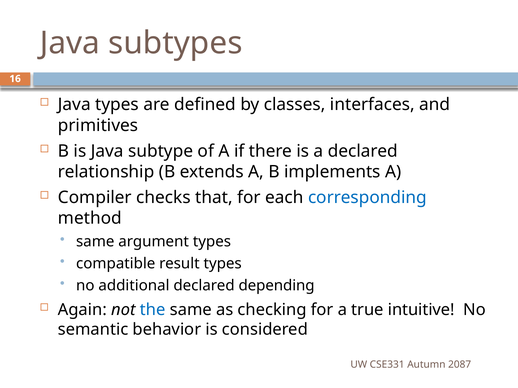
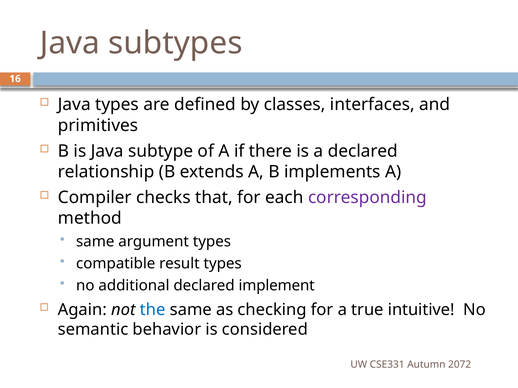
corresponding colour: blue -> purple
depending: depending -> implement
2087: 2087 -> 2072
